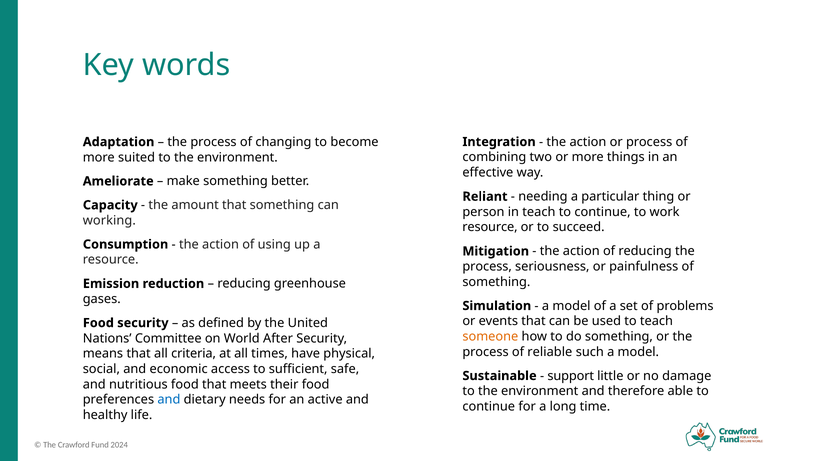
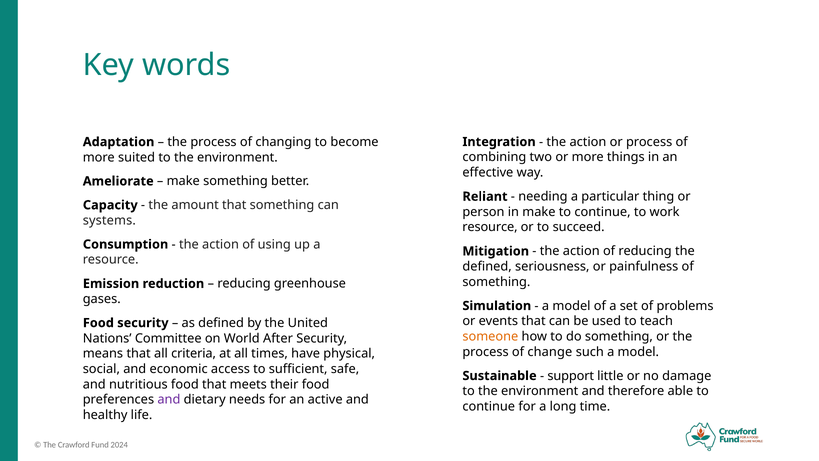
in teach: teach -> make
working: working -> systems
process at (487, 266): process -> defined
reliable: reliable -> change
and at (169, 399) colour: blue -> purple
